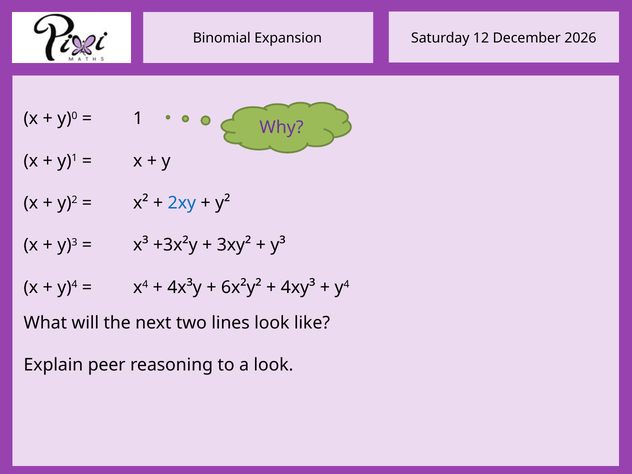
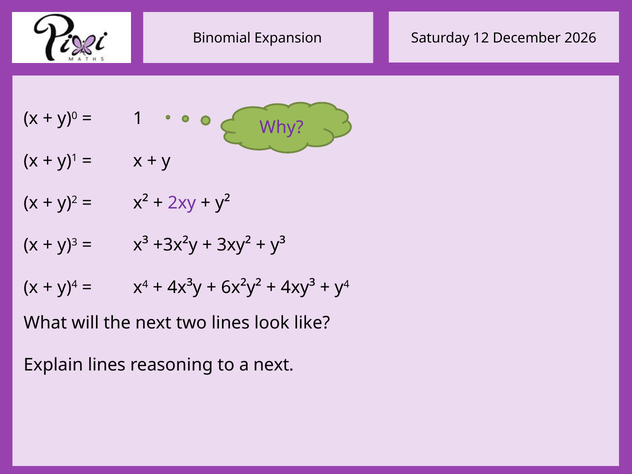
2xy colour: blue -> purple
Explain peer: peer -> lines
a look: look -> next
